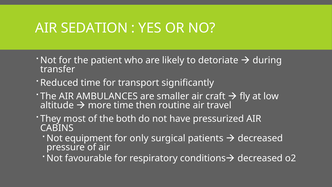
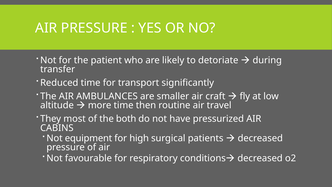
AIR SEDATION: SEDATION -> PRESSURE
only: only -> high
